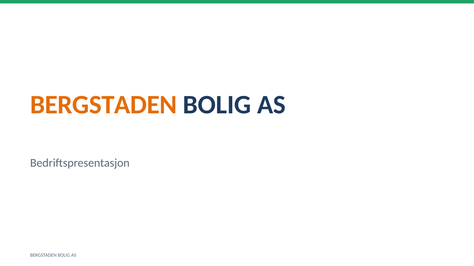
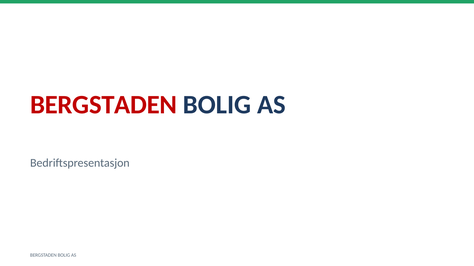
BERGSTADEN at (104, 105) colour: orange -> red
